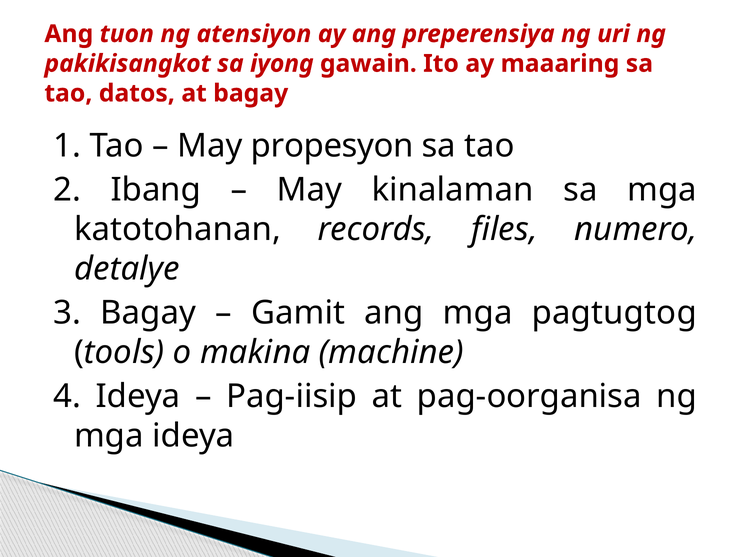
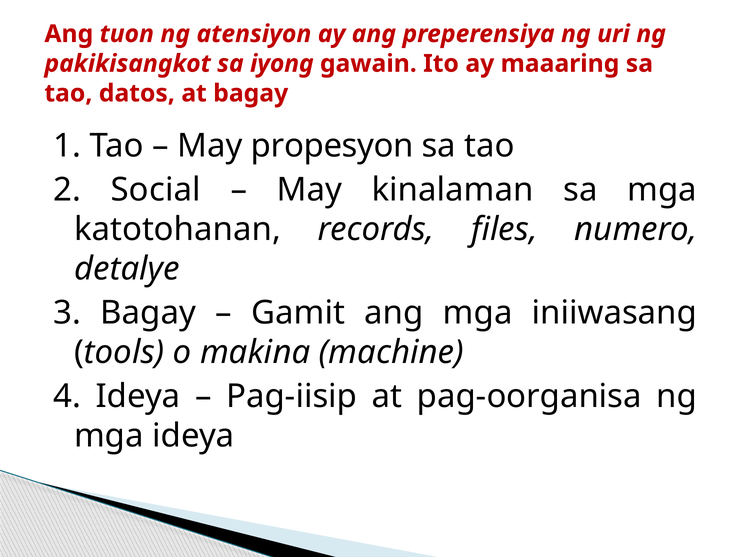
Ibang: Ibang -> Social
pagtugtog: pagtugtog -> iniiwasang
